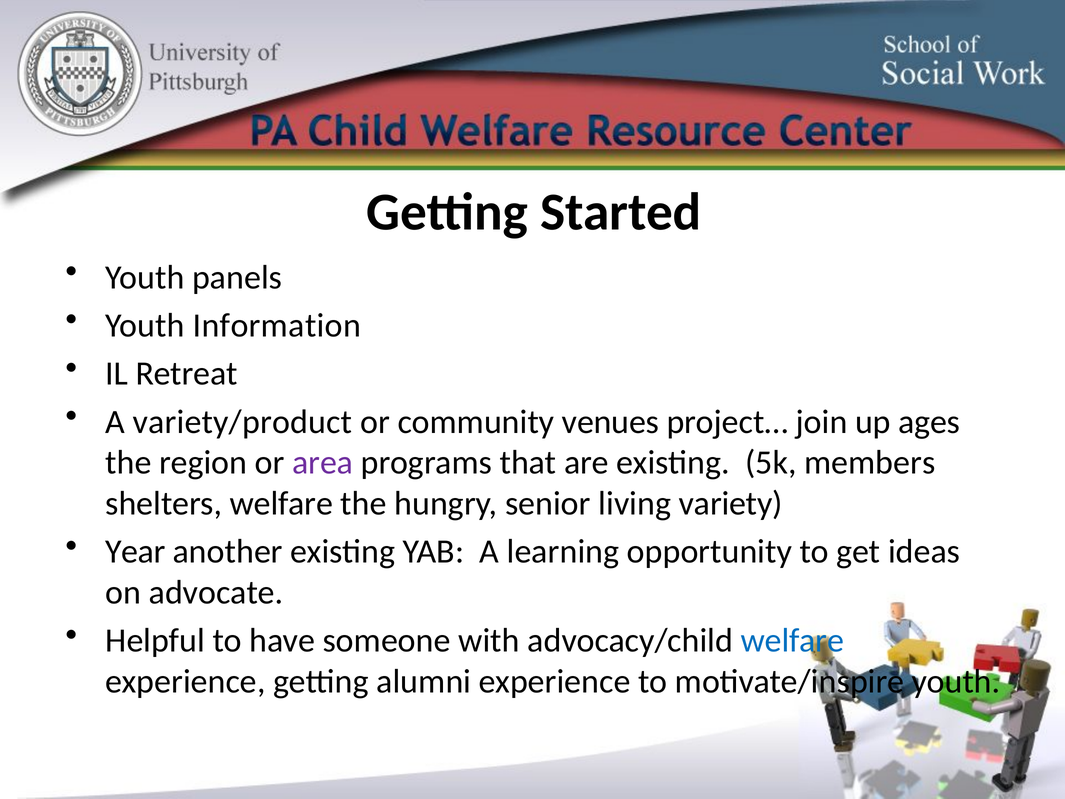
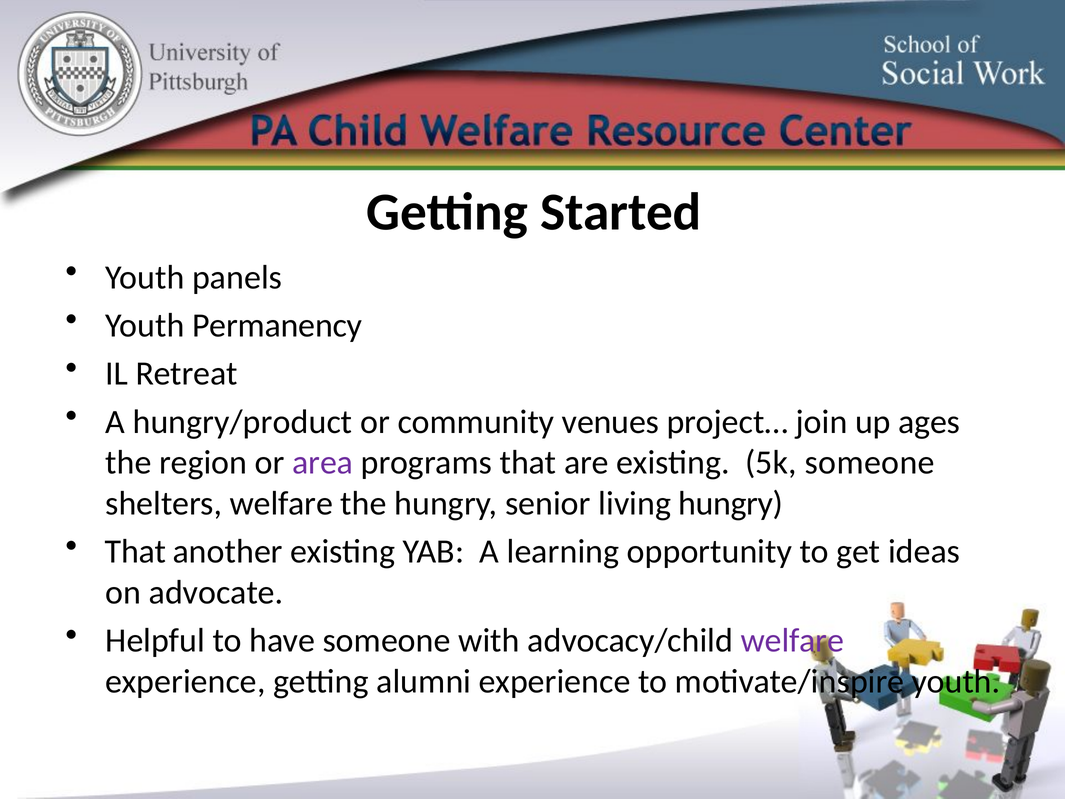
Information: Information -> Permanency
variety/product: variety/product -> hungry/product
5k members: members -> someone
living variety: variety -> hungry
Year at (135, 552): Year -> That
welfare at (792, 641) colour: blue -> purple
